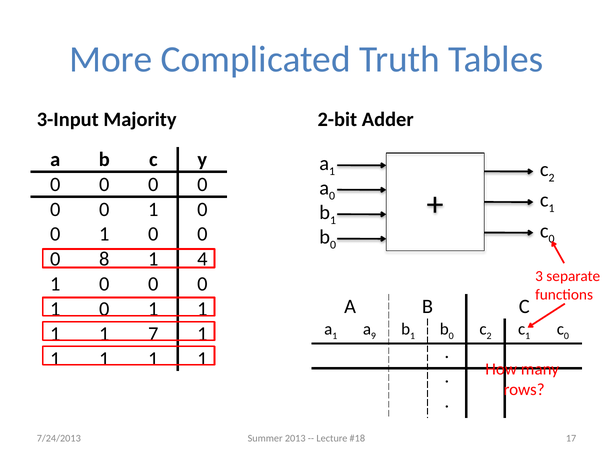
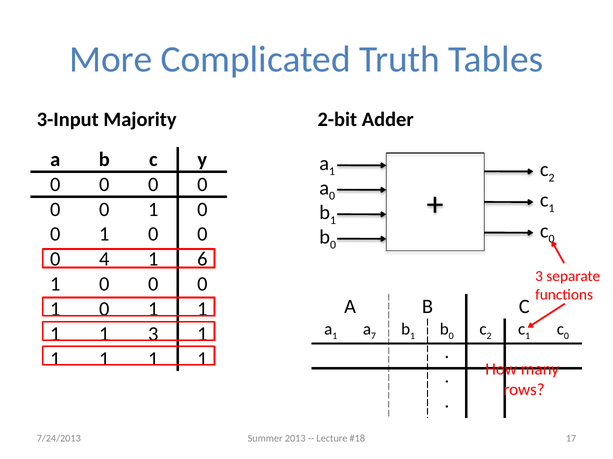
8: 8 -> 4
4: 4 -> 6
9: 9 -> 7
1 7: 7 -> 3
